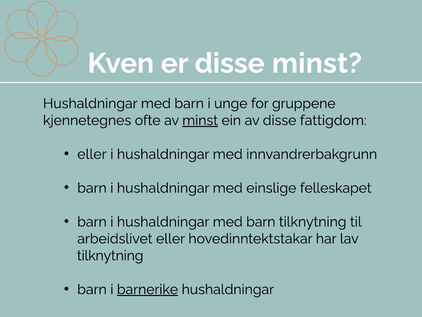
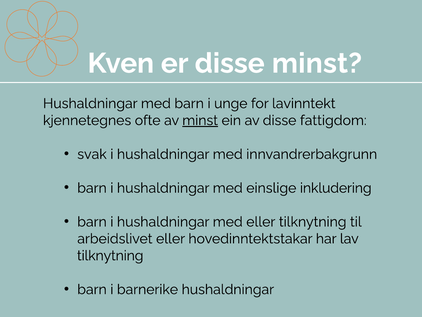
gruppene: gruppene -> lavinntekt
eller at (92, 154): eller -> svak
felleskapet: felleskapet -> inkludering
i hushaldningar med barn: barn -> eller
barnerike underline: present -> none
